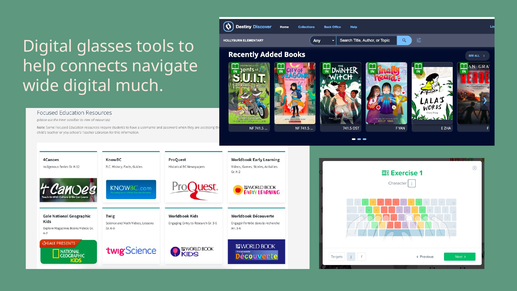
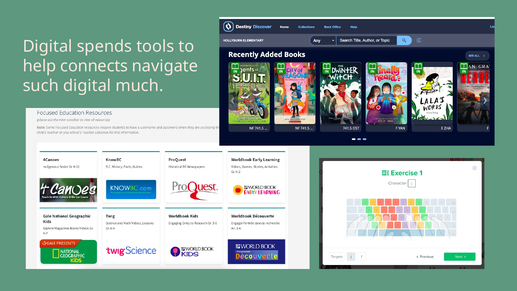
glasses: glasses -> spends
wide: wide -> such
